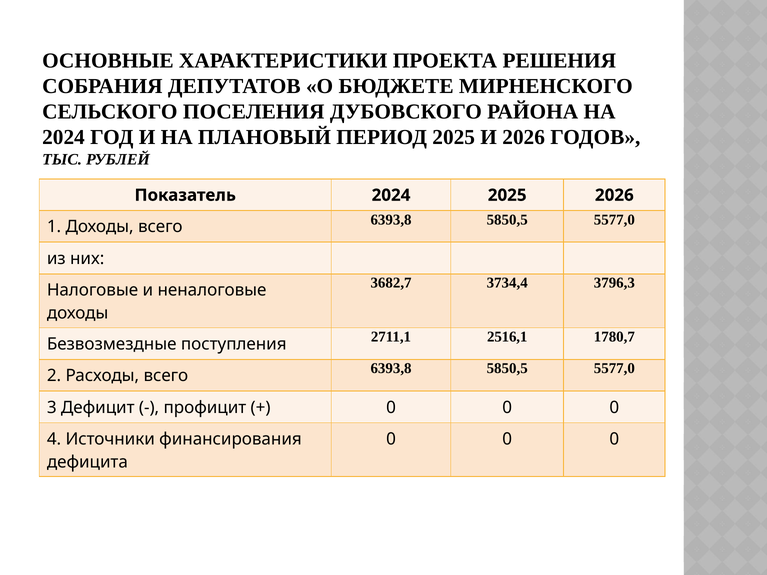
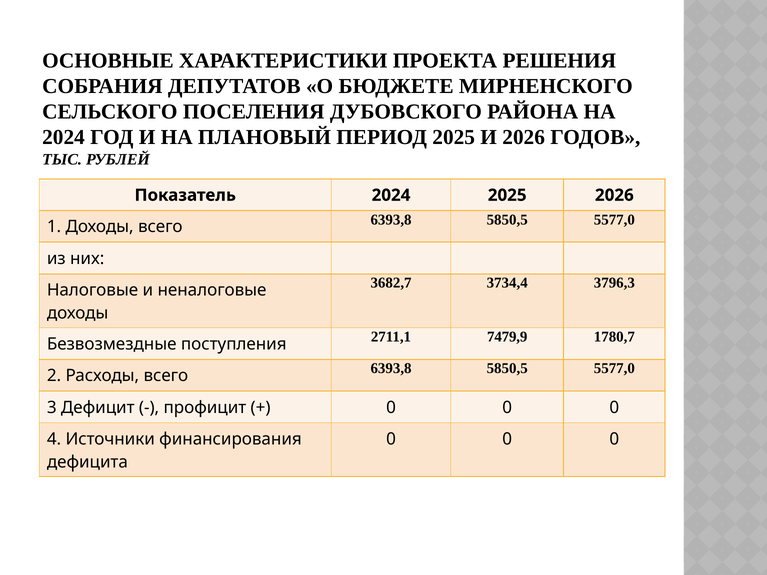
2516,1: 2516,1 -> 7479,9
